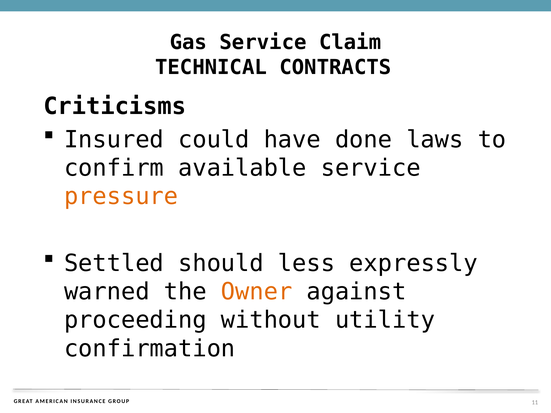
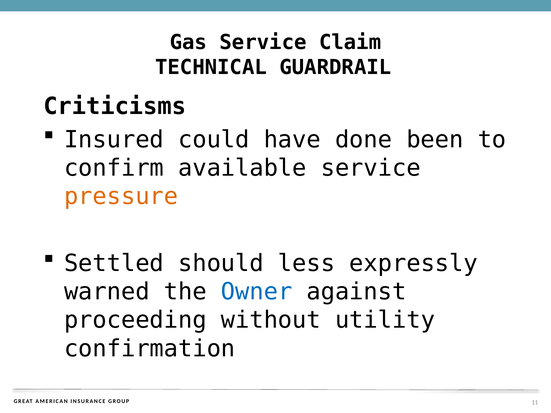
CONTRACTS: CONTRACTS -> GUARDRAIL
laws: laws -> been
Owner colour: orange -> blue
